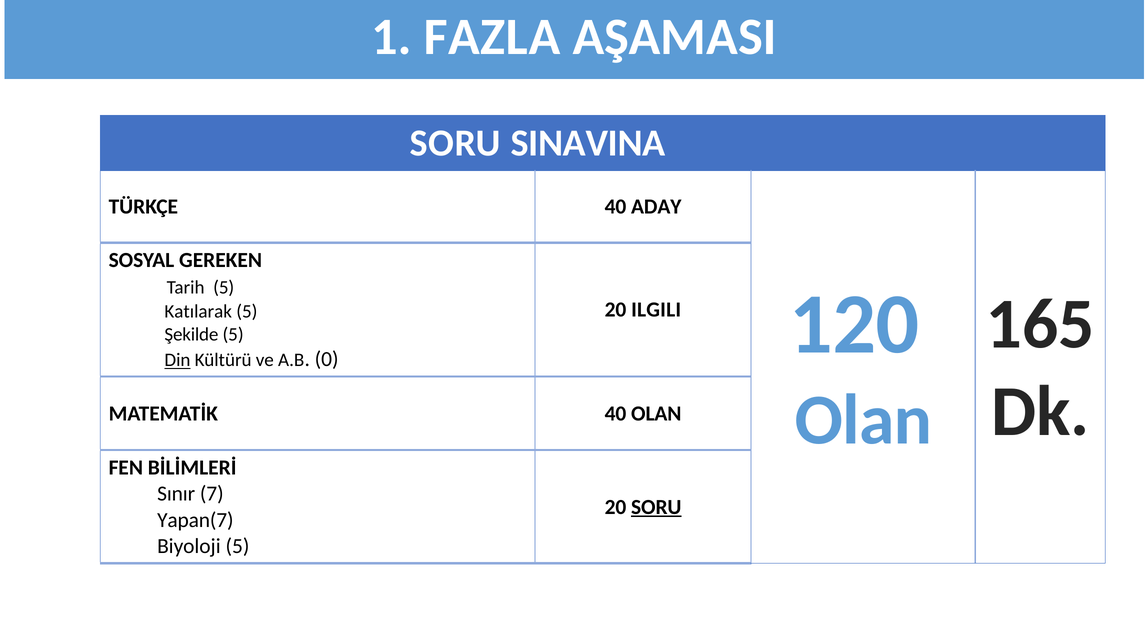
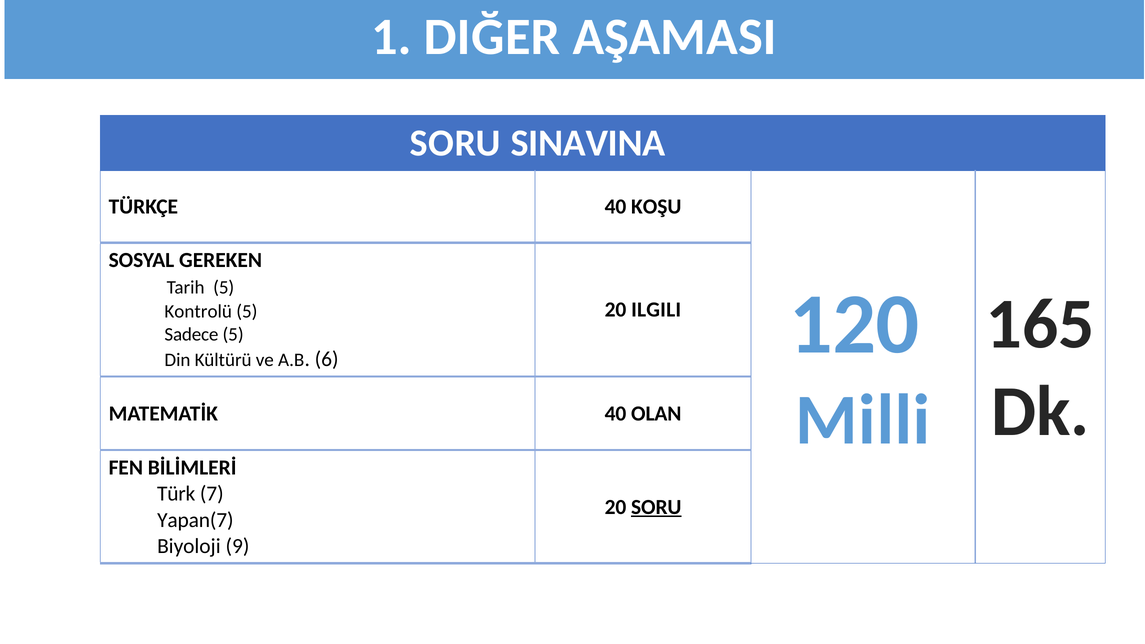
FAZLA: FAZLA -> DIĞER
ADAY: ADAY -> KOŞU
Katılarak: Katılarak -> Kontrolü
Şekilde: Şekilde -> Sadece
Din underline: present -> none
0: 0 -> 6
Olan at (863, 420): Olan -> Milli
Sınır: Sınır -> Türk
Biyoloji 5: 5 -> 9
